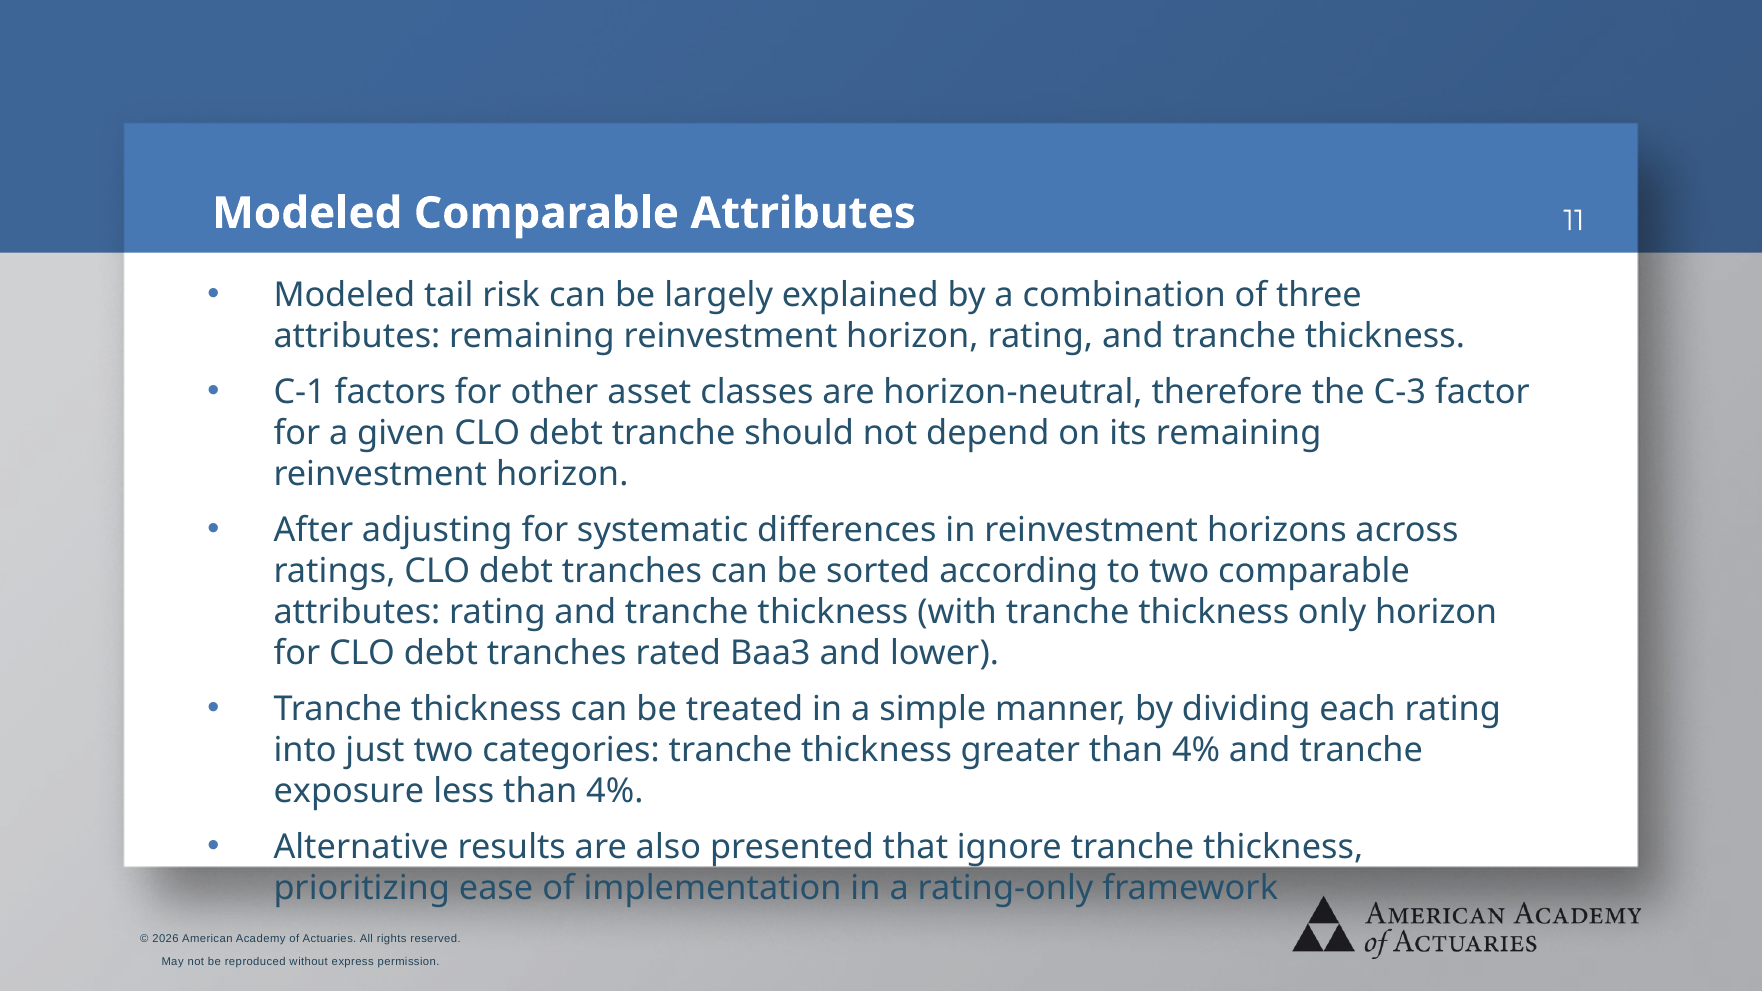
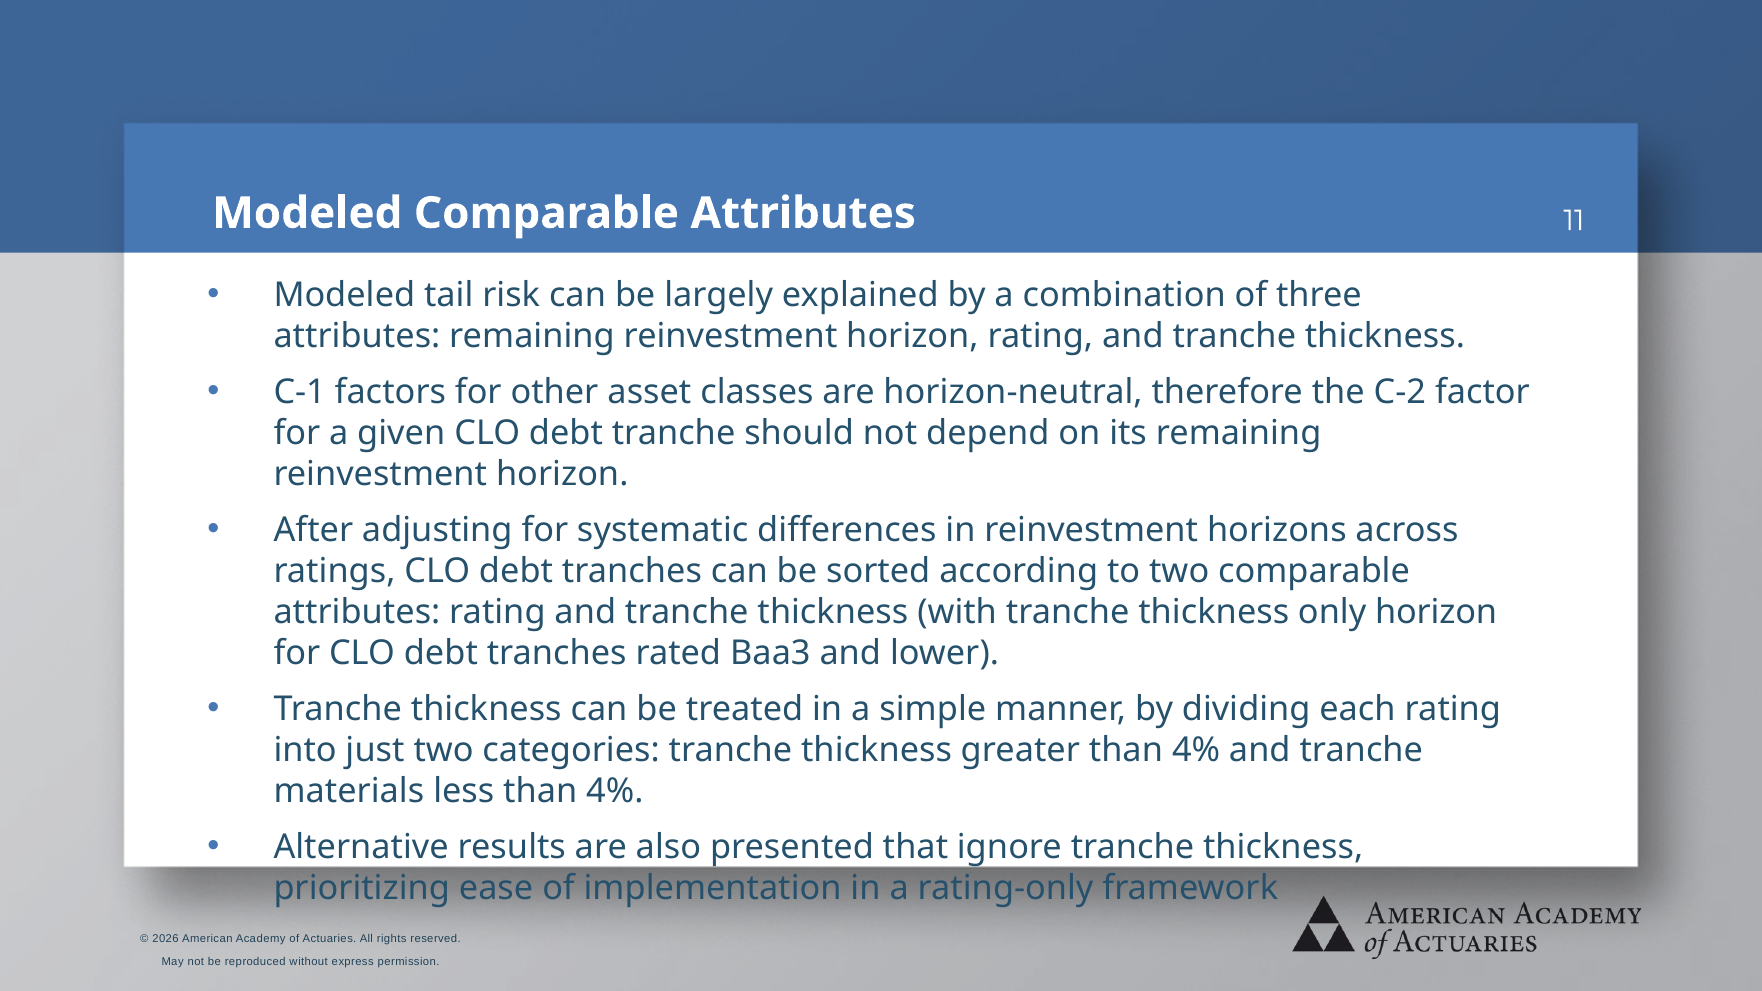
C-3: C-3 -> C-2
exposure: exposure -> materials
